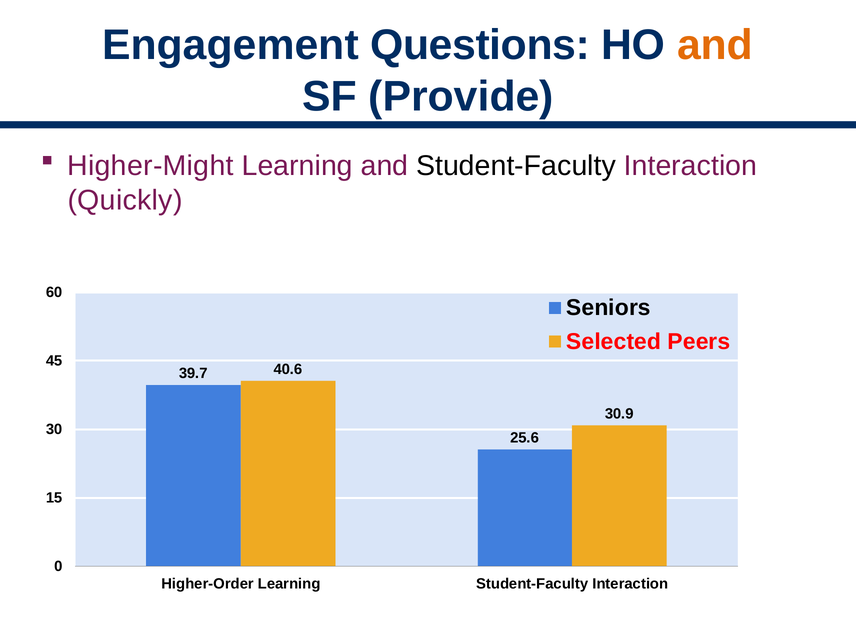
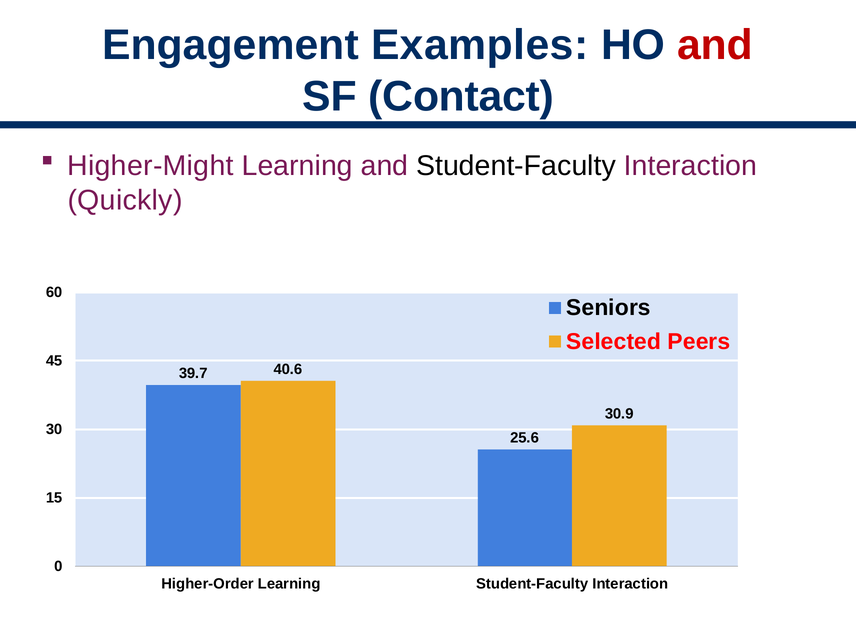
Questions: Questions -> Examples
and at (715, 45) colour: orange -> red
Provide: Provide -> Contact
